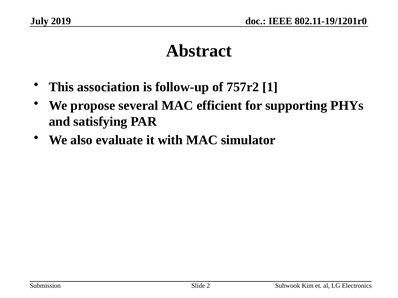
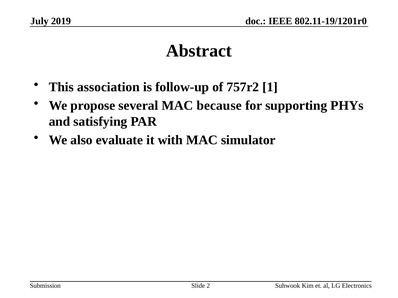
efficient: efficient -> because
